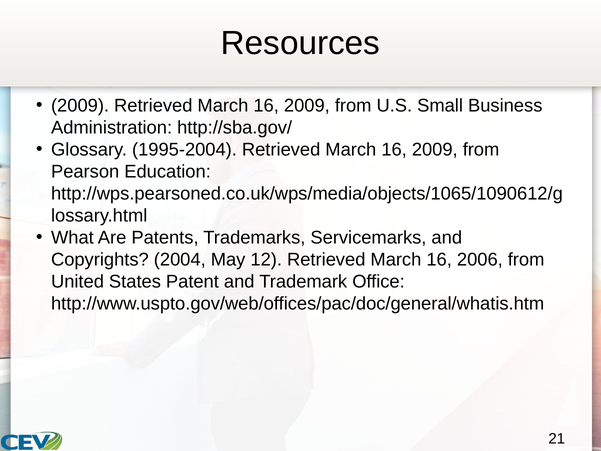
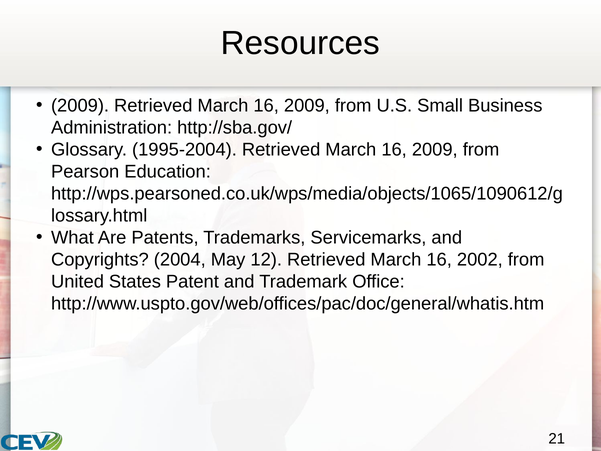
2006: 2006 -> 2002
